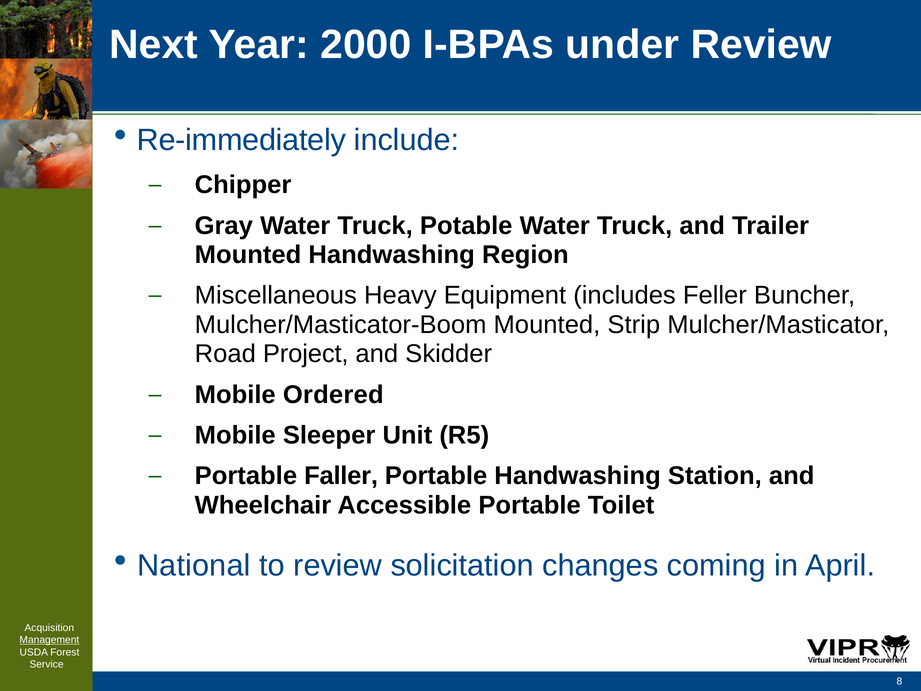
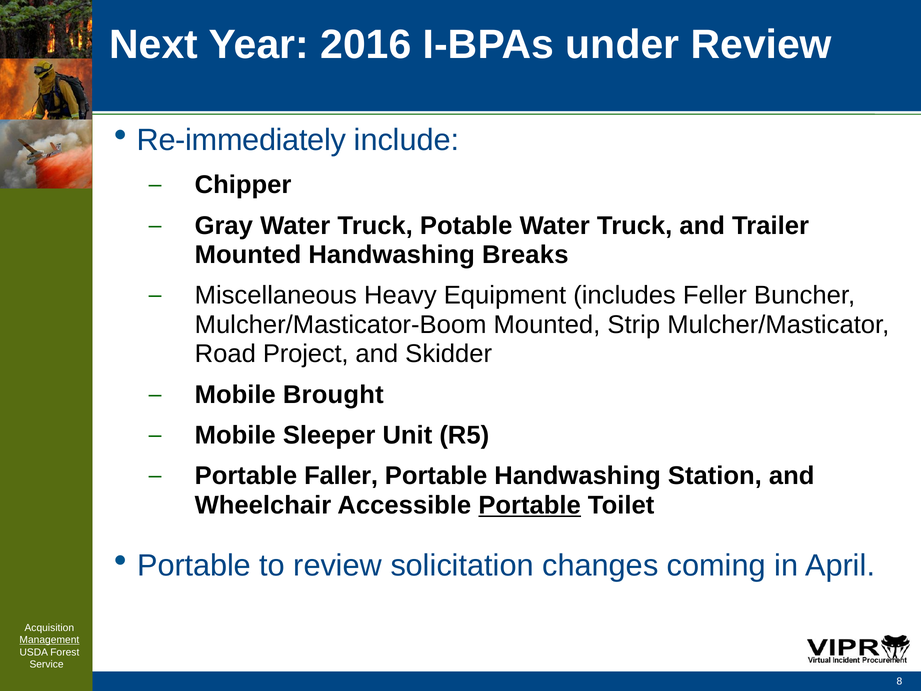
2000: 2000 -> 2016
Region: Region -> Breaks
Ordered: Ordered -> Brought
Portable at (530, 505) underline: none -> present
National at (194, 565): National -> Portable
